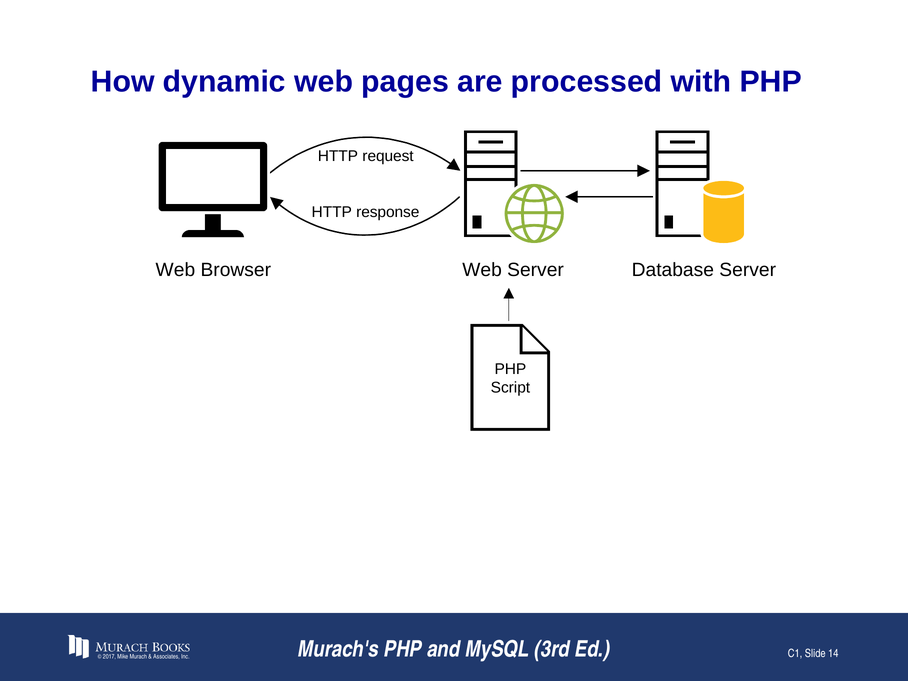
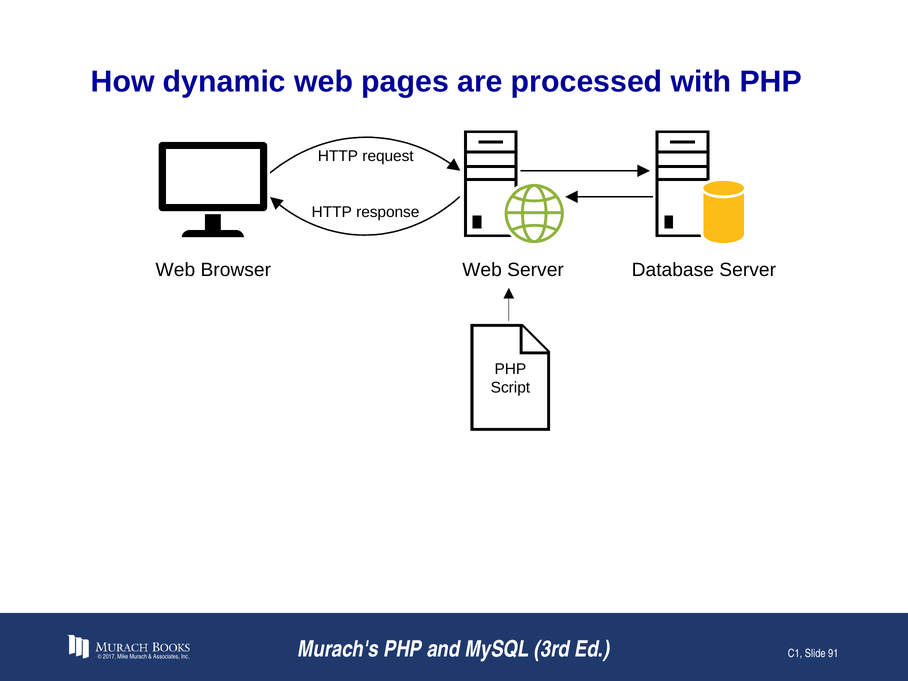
14: 14 -> 91
